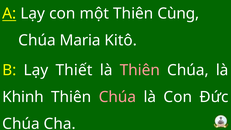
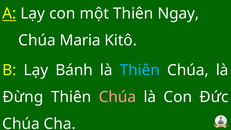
Cùng: Cùng -> Ngay
Thiết: Thiết -> Bánh
Thiên at (140, 70) colour: pink -> light blue
Khinh: Khinh -> Đừng
